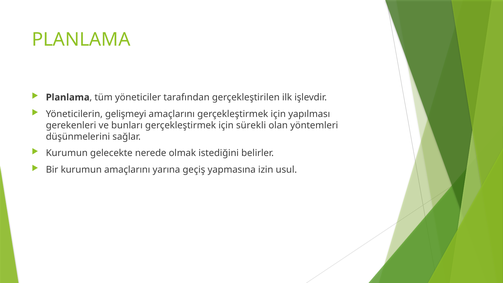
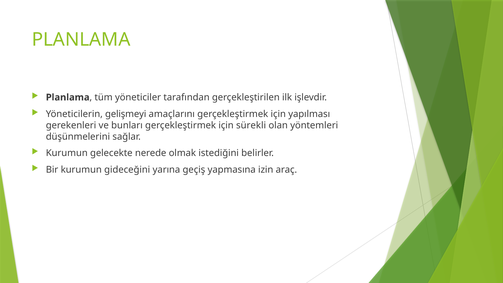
kurumun amaçlarını: amaçlarını -> gideceğini
usul: usul -> araç
